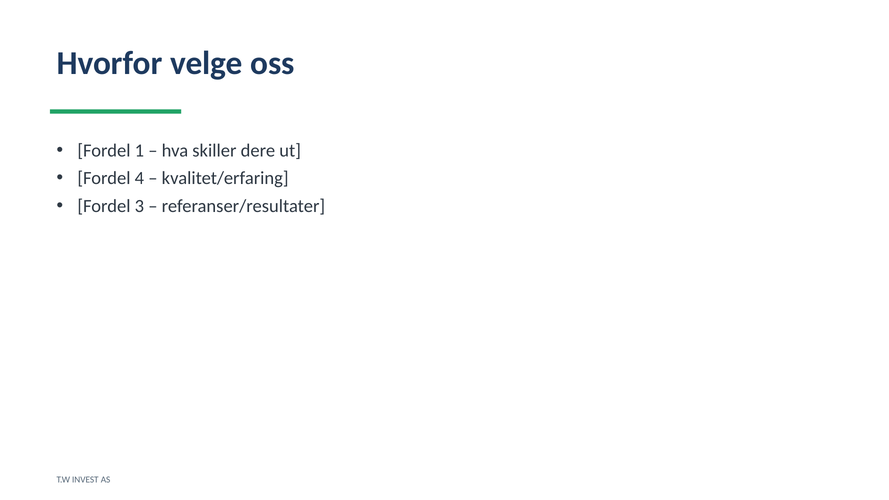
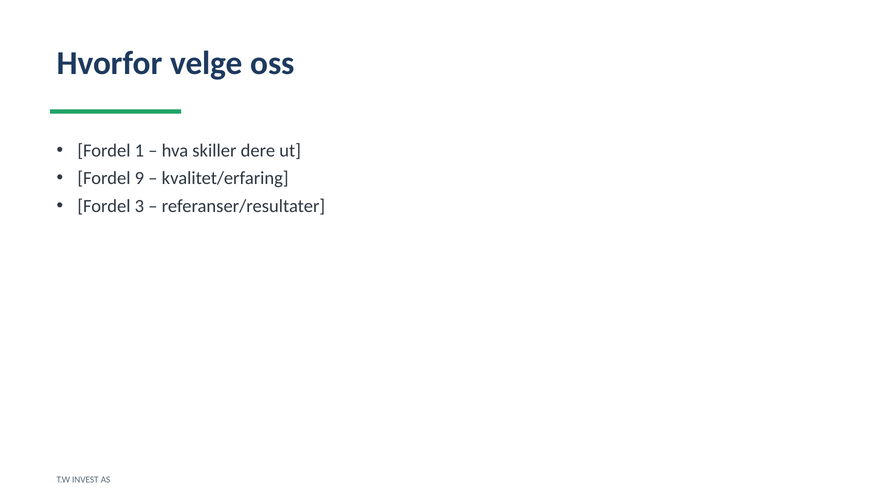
4: 4 -> 9
